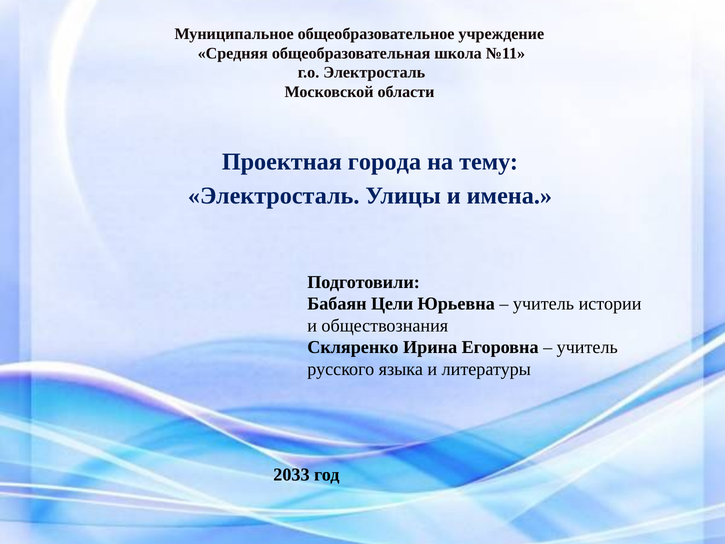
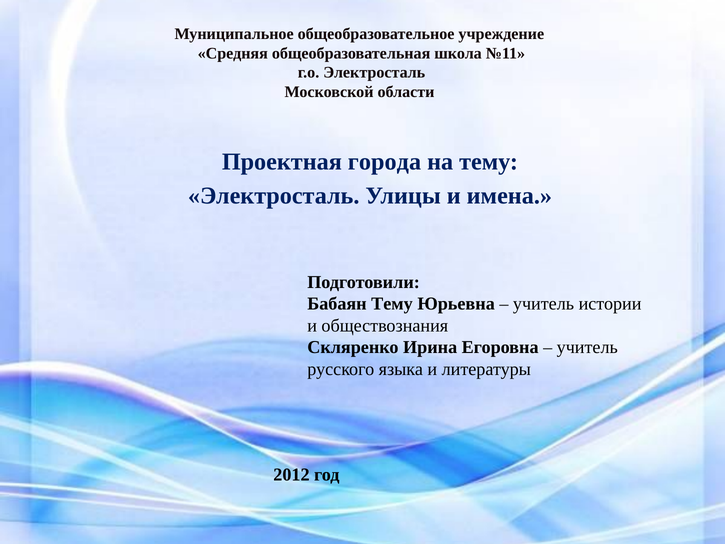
Бабаян Цели: Цели -> Тему
2033: 2033 -> 2012
